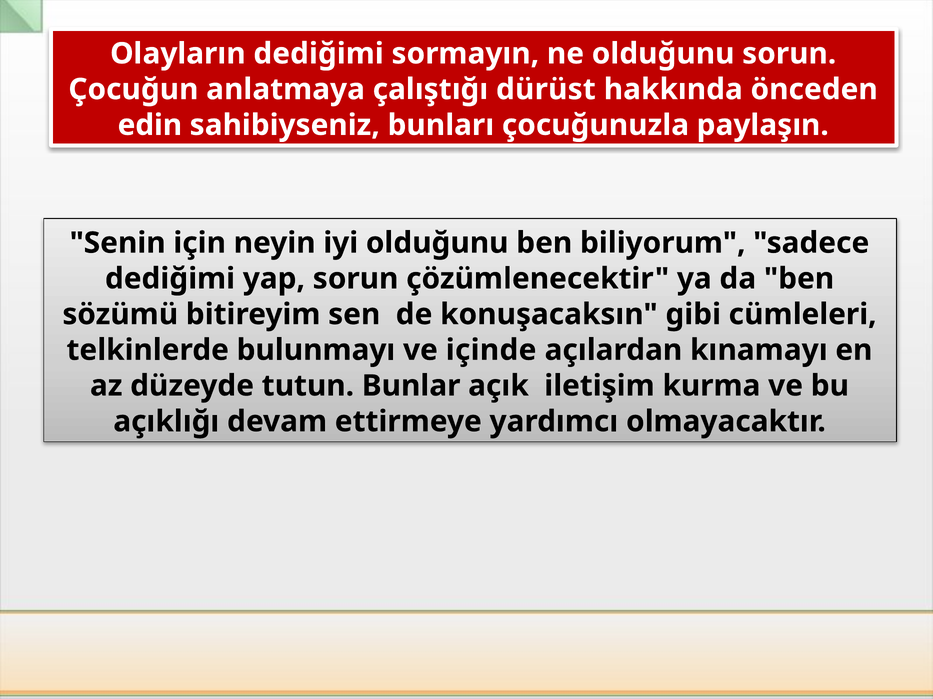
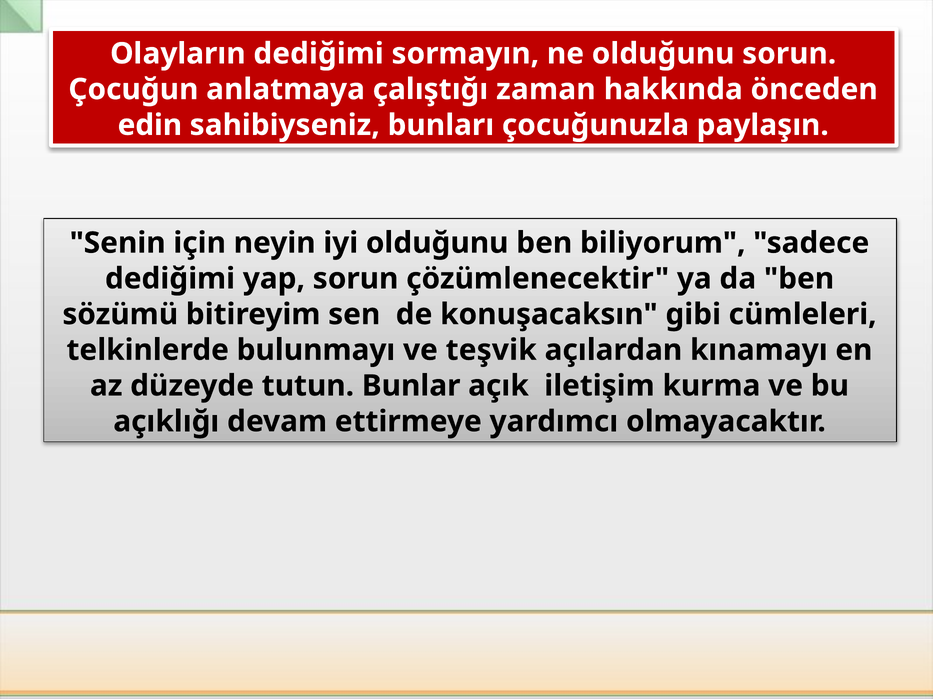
dürüst: dürüst -> zaman
içinde: içinde -> teşvik
